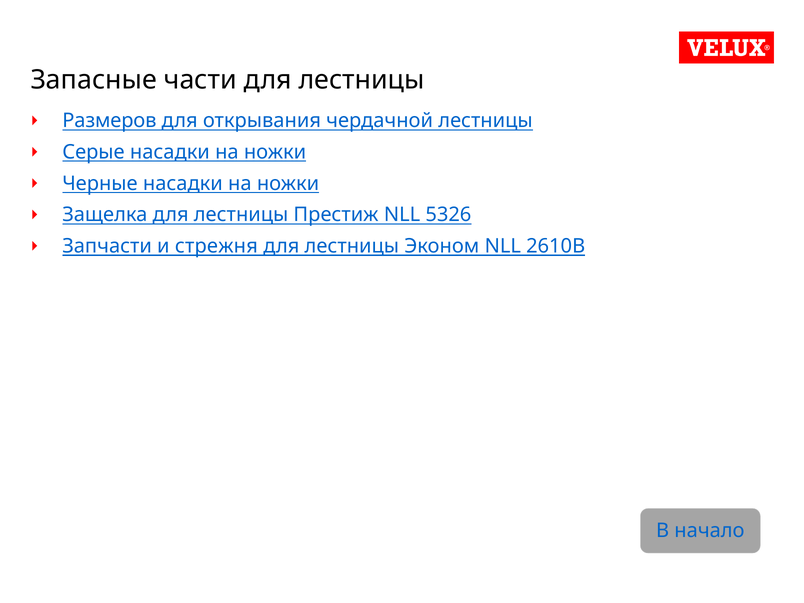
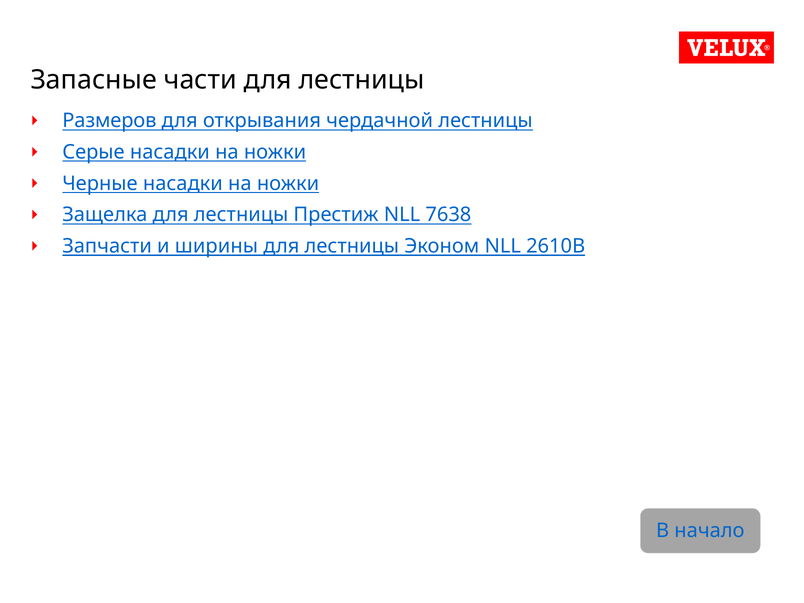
5326: 5326 -> 7638
стрежня: стрежня -> ширины
